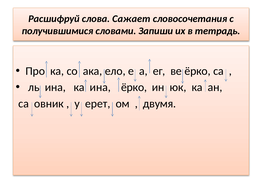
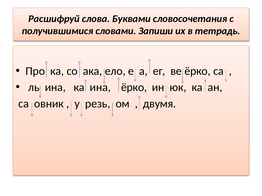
Сажает: Сажает -> Буквами
ерет: ерет -> резь
